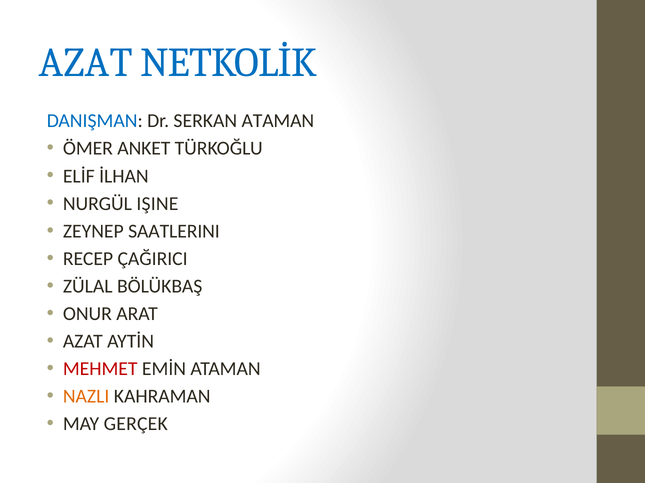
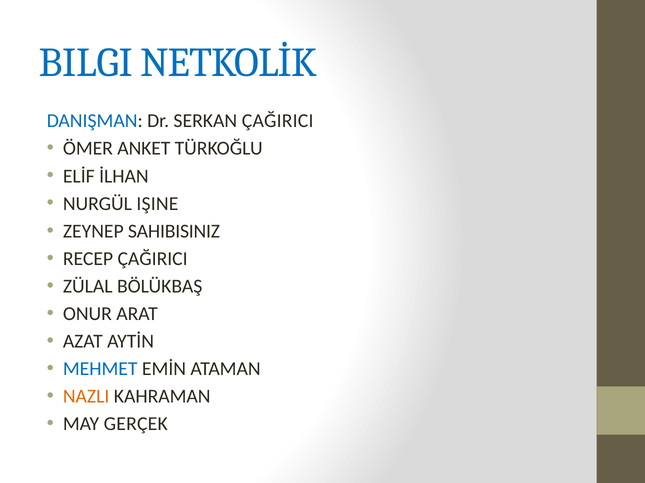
AZAT at (86, 63): AZAT -> BILGI
SERKAN ATAMAN: ATAMAN -> ÇAĞIRICI
SAATLERINI: SAATLERINI -> SAHIBISINIZ
MEHMET colour: red -> blue
